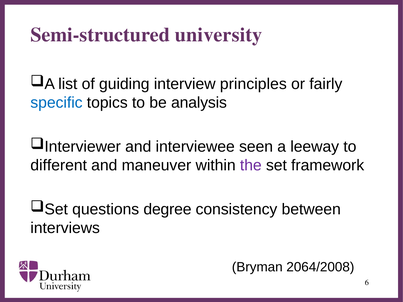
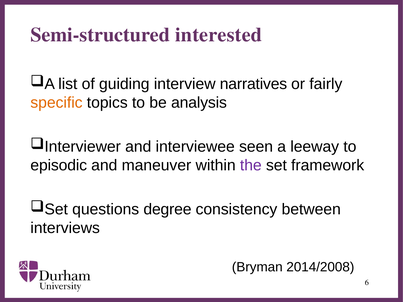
university: university -> interested
principles: principles -> narratives
specific colour: blue -> orange
different: different -> episodic
2064/2008: 2064/2008 -> 2014/2008
